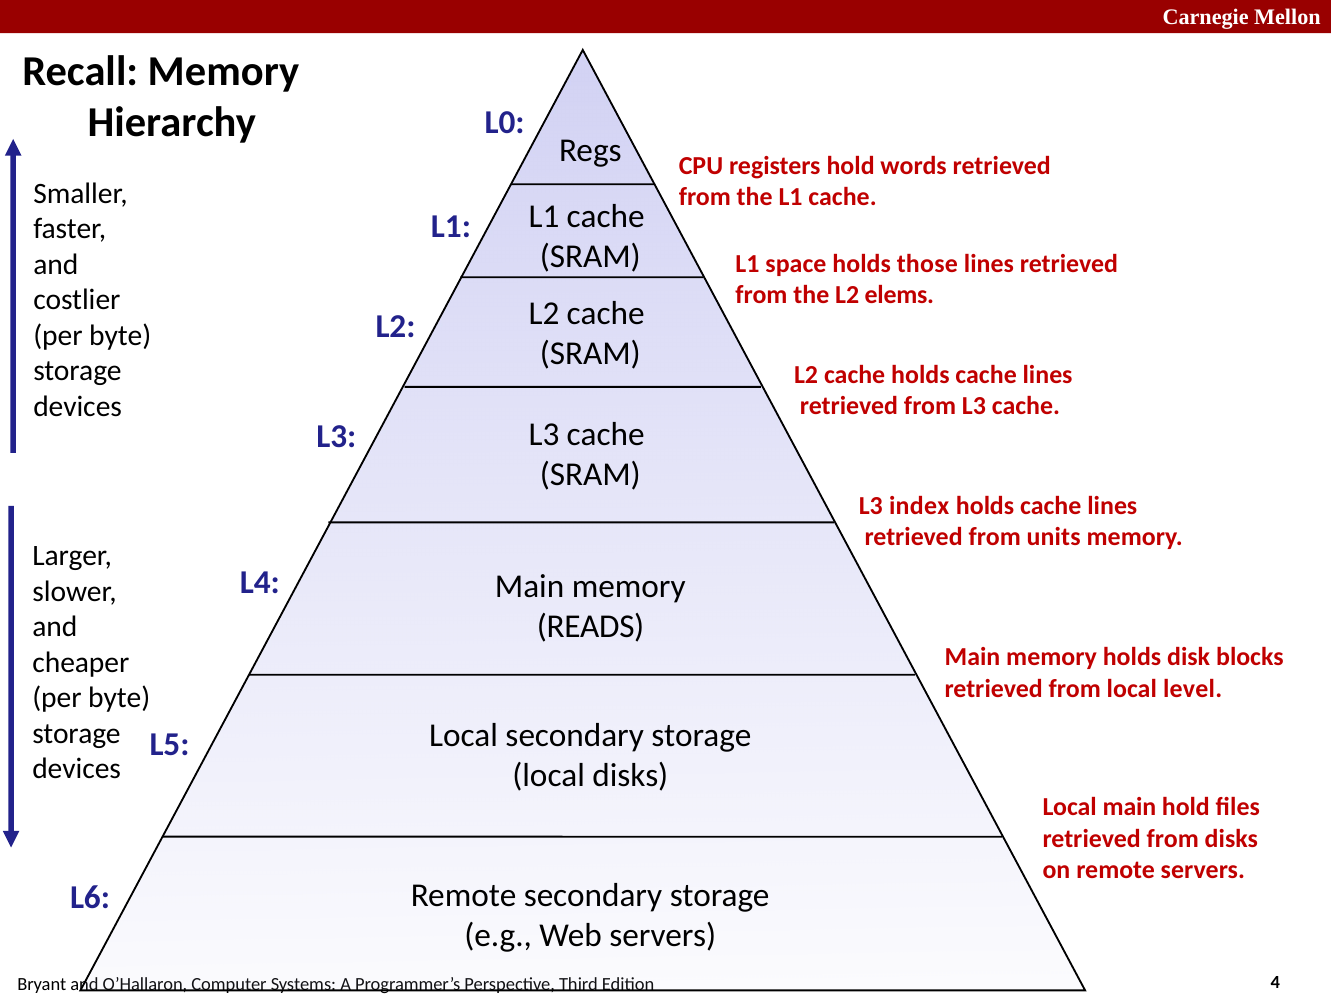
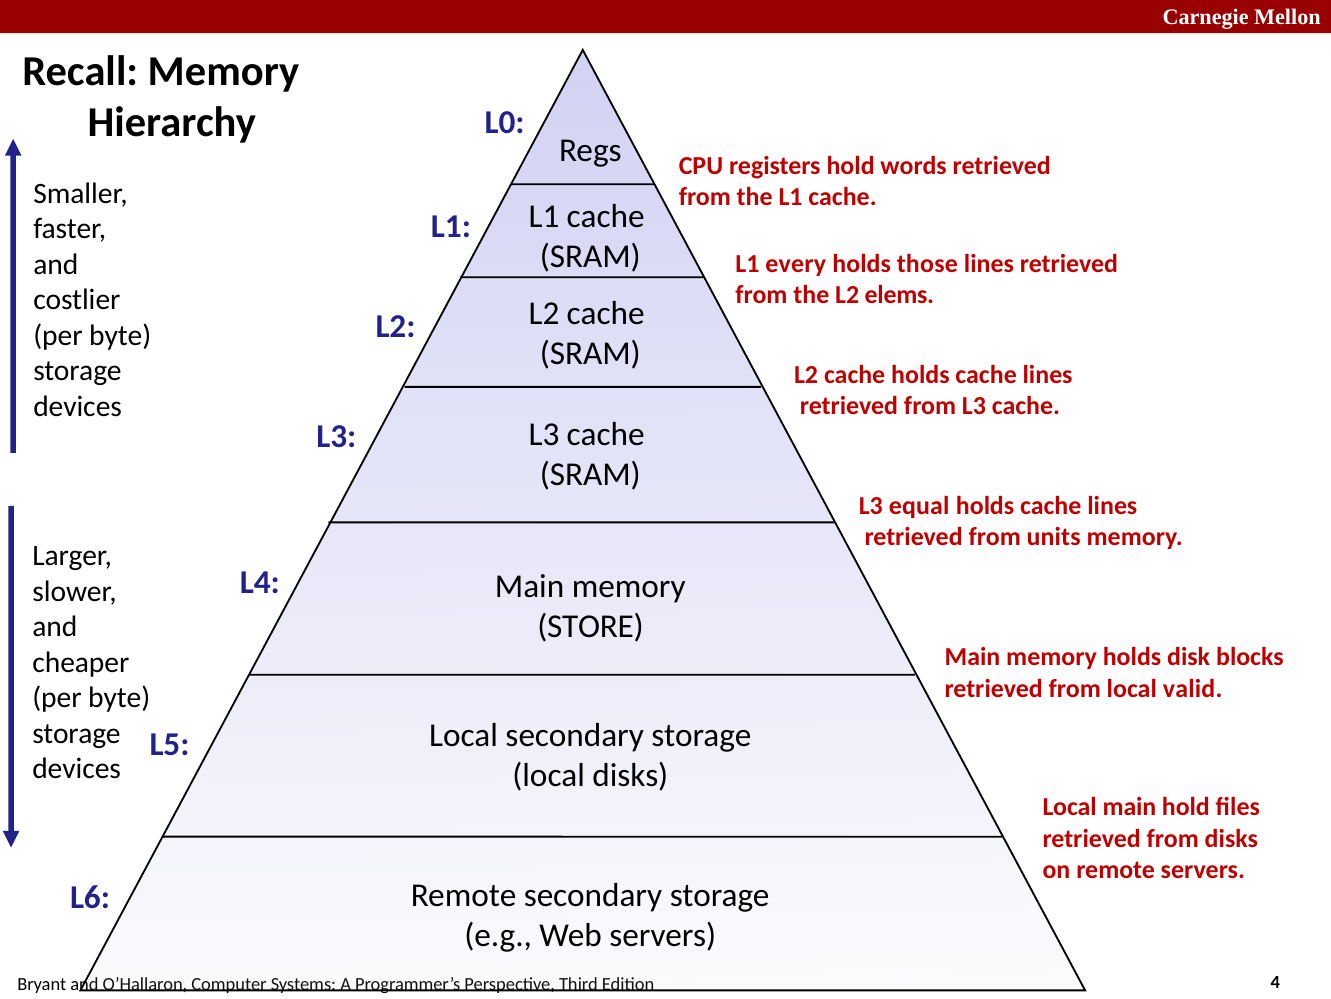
space: space -> every
index: index -> equal
READS: READS -> STORE
level: level -> valid
